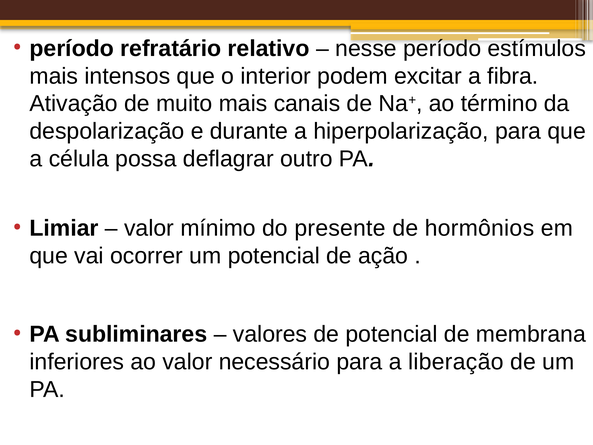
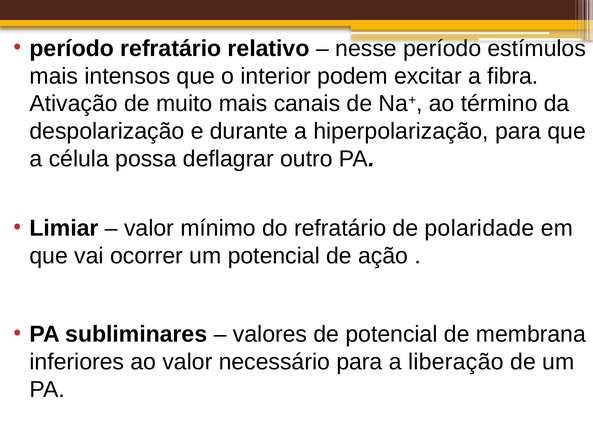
do presente: presente -> refratário
hormônios: hormônios -> polaridade
